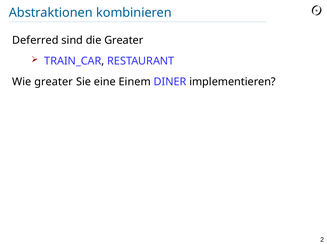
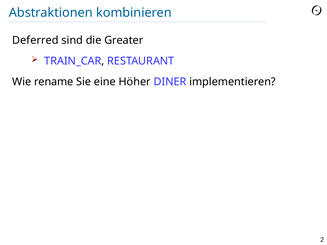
Wie greater: greater -> rename
Einem: Einem -> Höher
